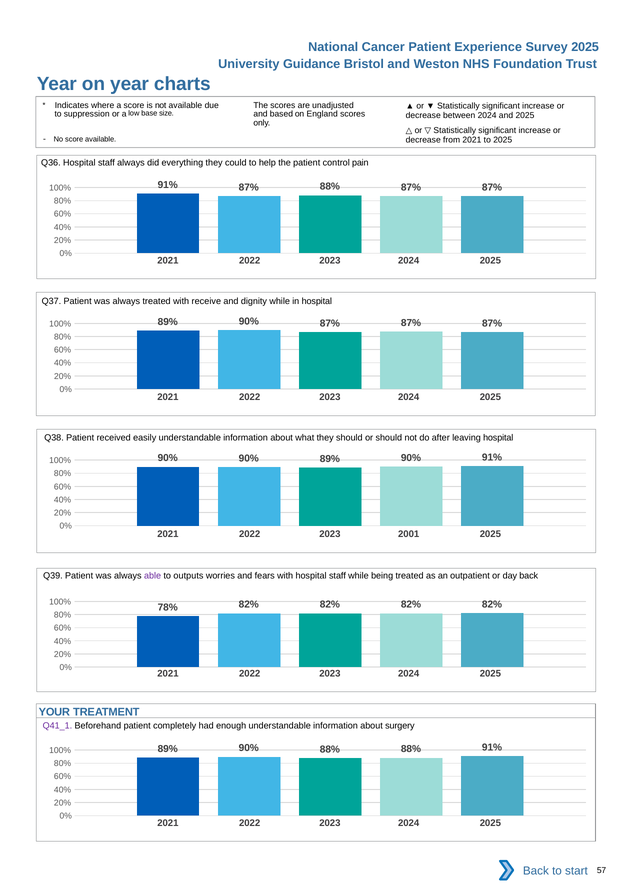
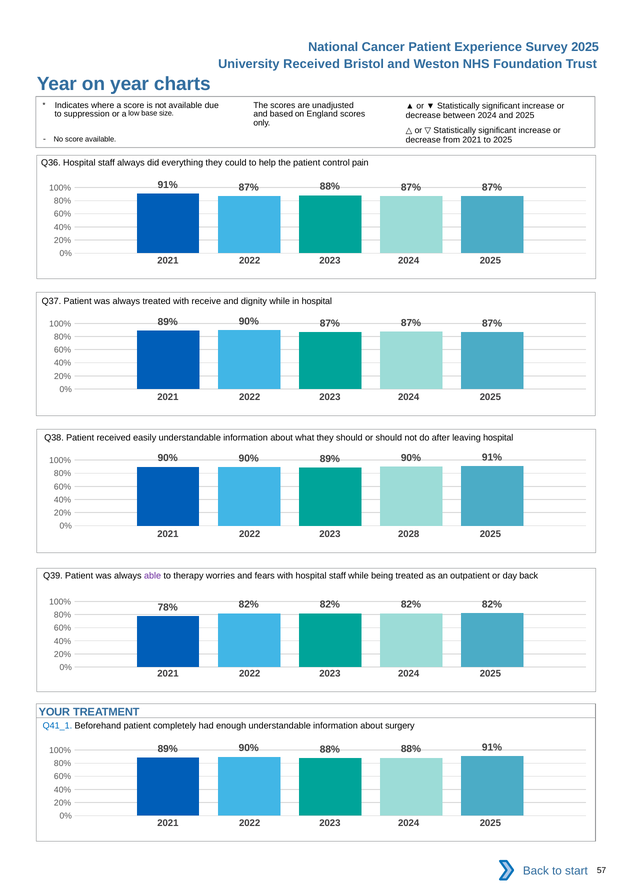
University Guidance: Guidance -> Received
2001: 2001 -> 2028
outputs: outputs -> therapy
Q41_1 colour: purple -> blue
